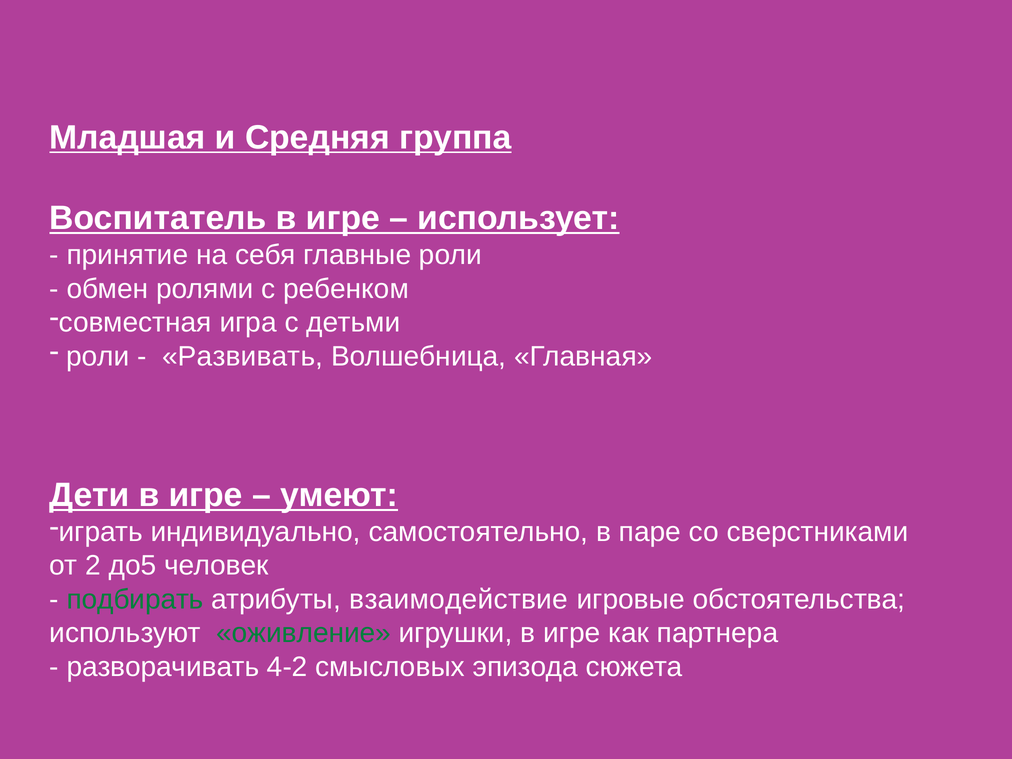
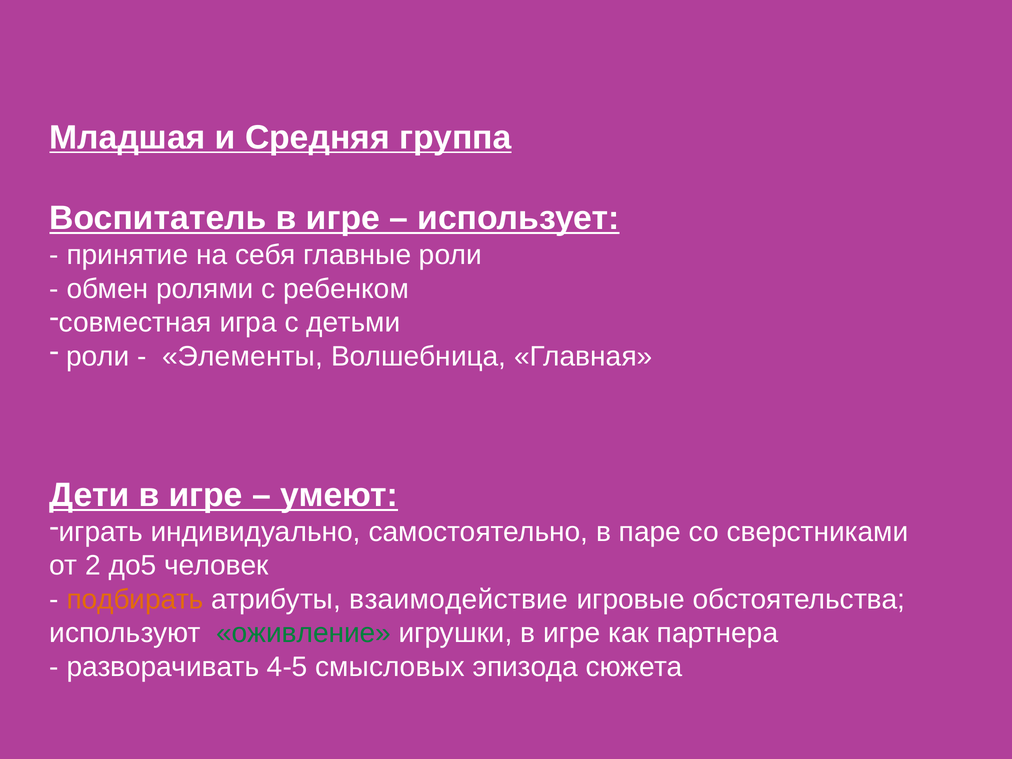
Развивать: Развивать -> Элементы
подбирать colour: green -> orange
4-2: 4-2 -> 4-5
